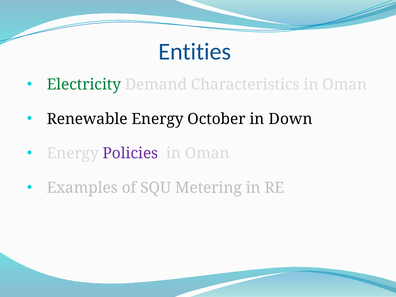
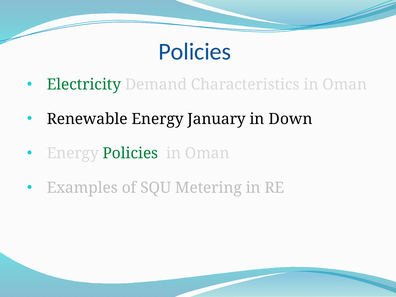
Entities at (195, 52): Entities -> Policies
October: October -> January
Policies at (130, 153) colour: purple -> green
